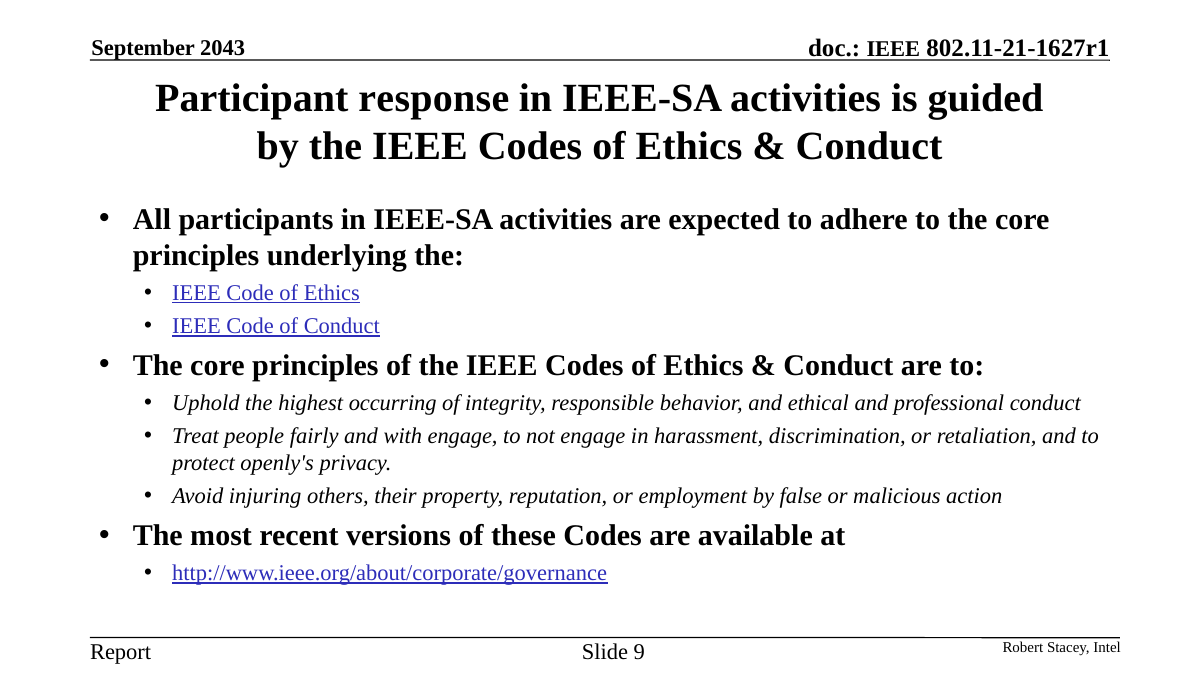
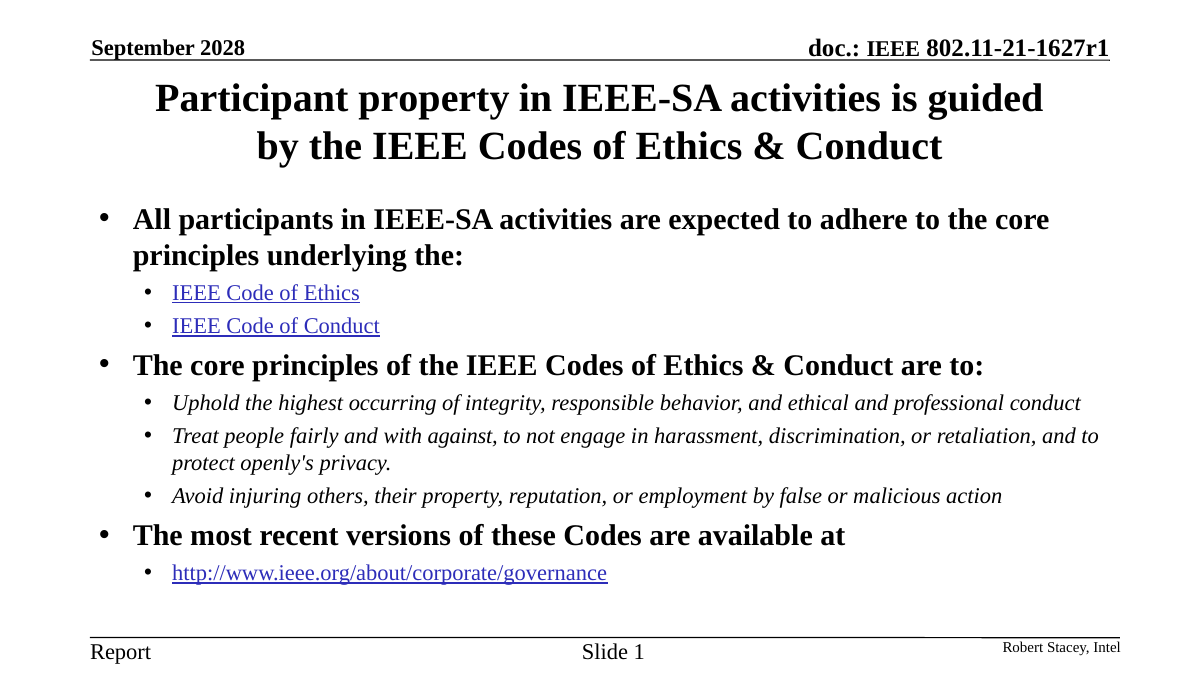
2043: 2043 -> 2028
Participant response: response -> property
with engage: engage -> against
9: 9 -> 1
